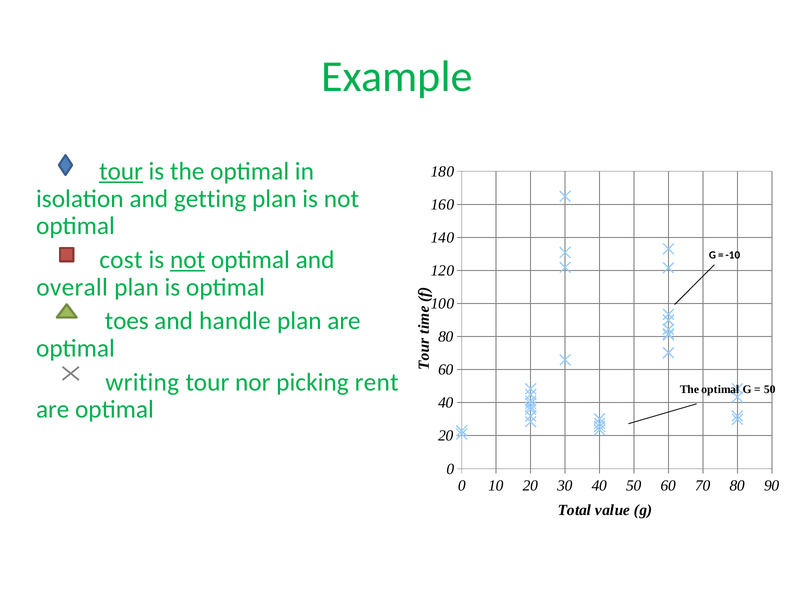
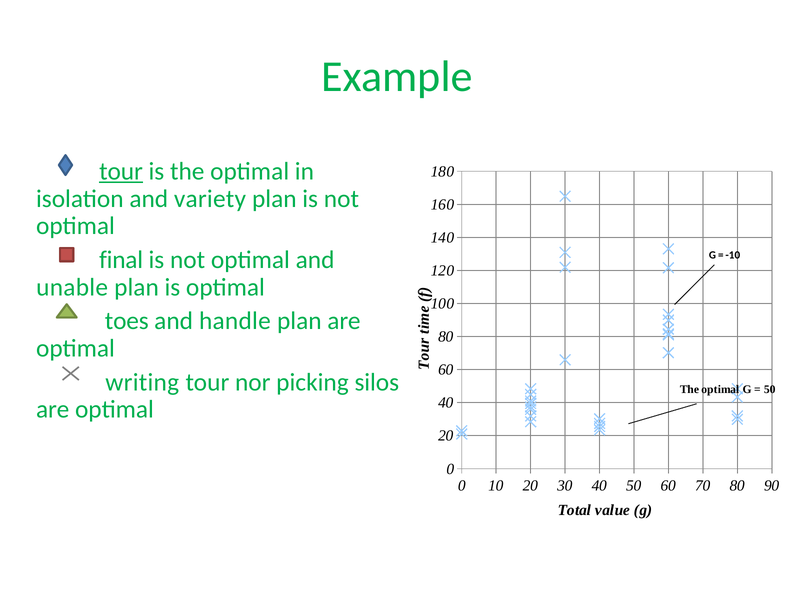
getting: getting -> variety
cost: cost -> final
not at (188, 260) underline: present -> none
overall: overall -> unable
rent: rent -> silos
